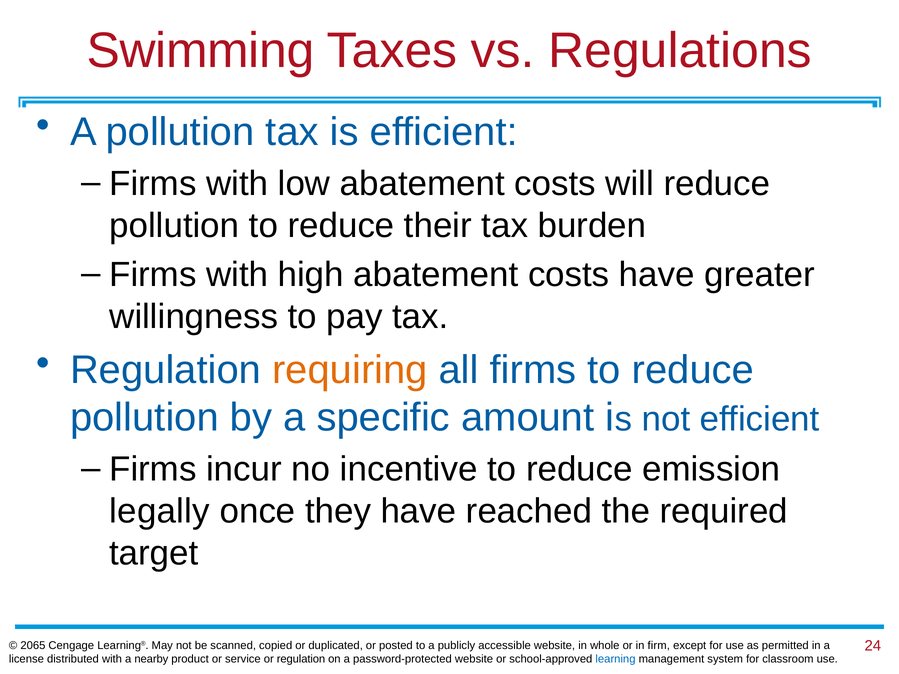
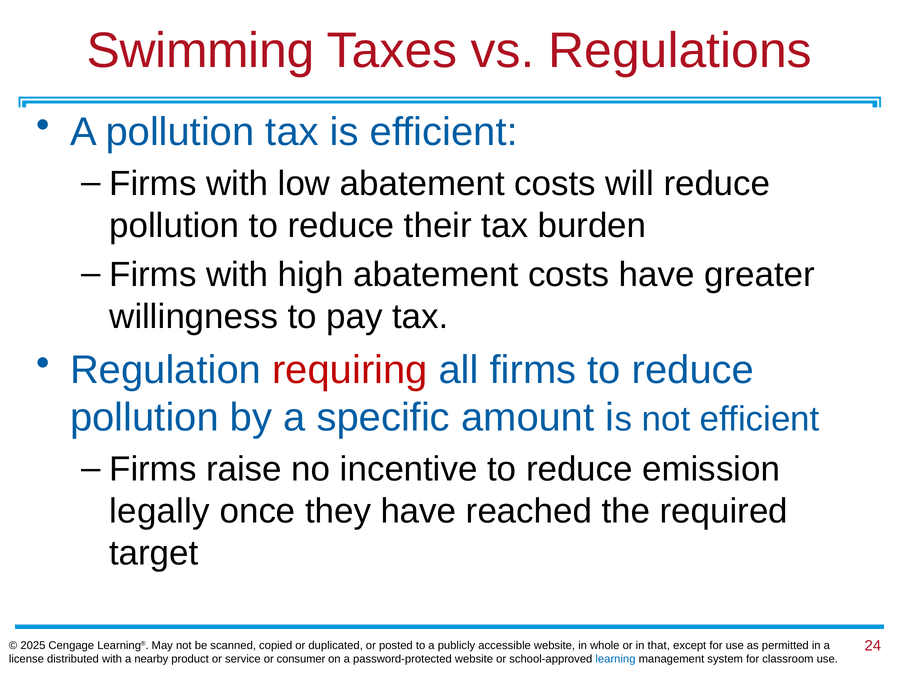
requiring colour: orange -> red
incur: incur -> raise
2065: 2065 -> 2025
firm: firm -> that
or regulation: regulation -> consumer
